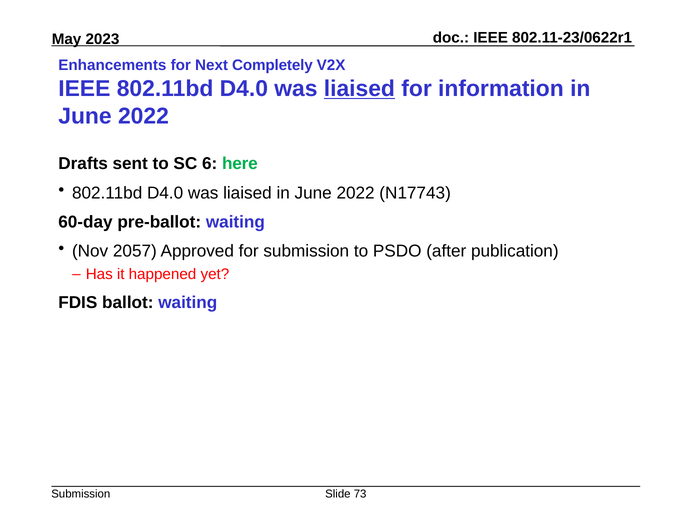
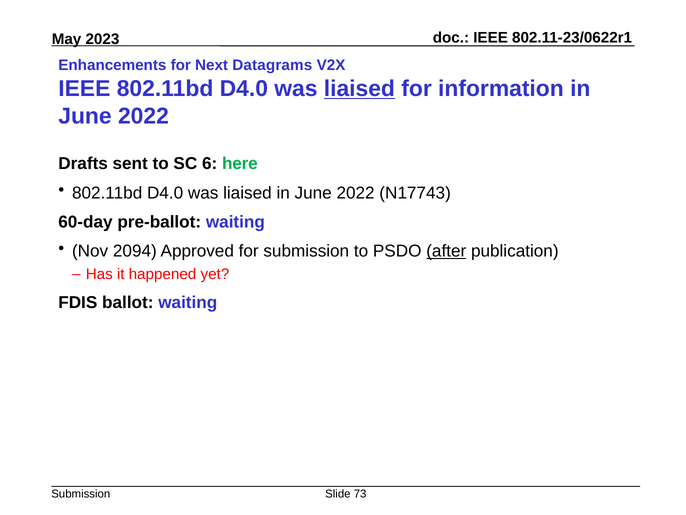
Completely: Completely -> Datagrams
2057: 2057 -> 2094
after underline: none -> present
